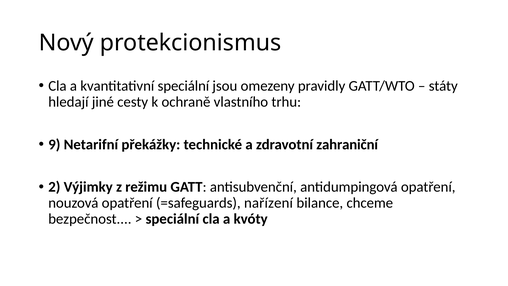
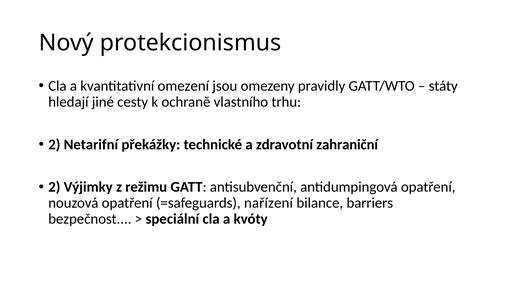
kvantitativní speciální: speciální -> omezení
9 at (54, 144): 9 -> 2
chceme: chceme -> barriers
